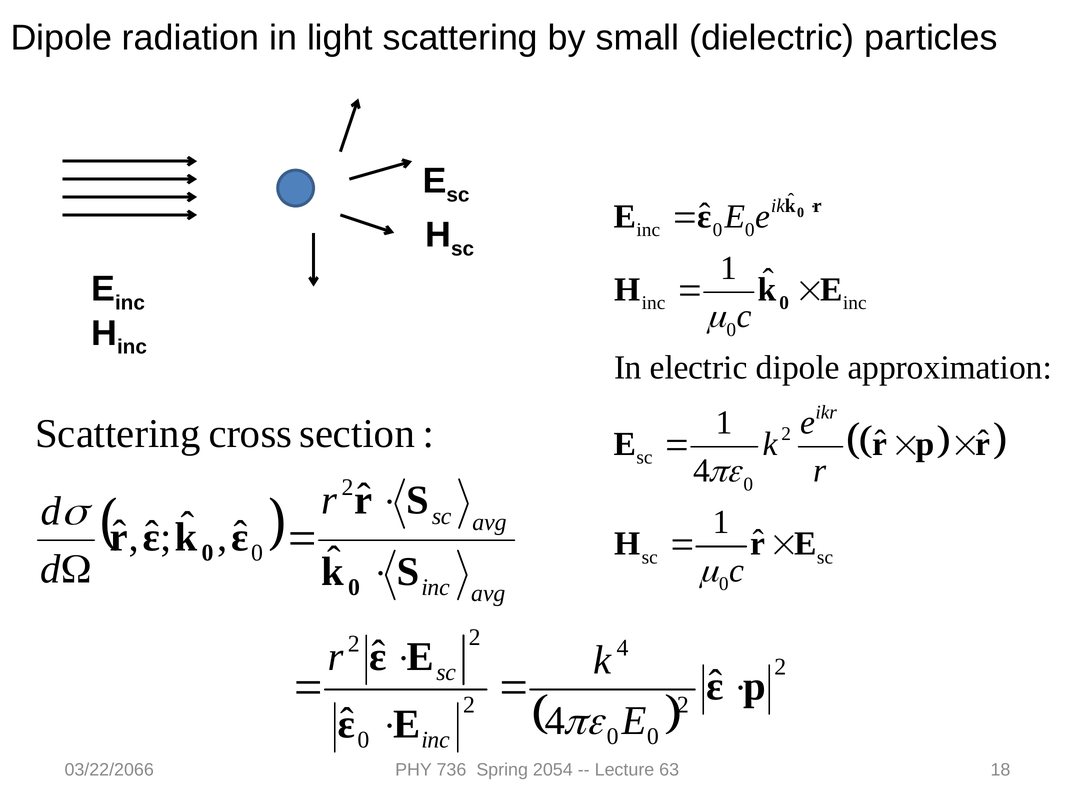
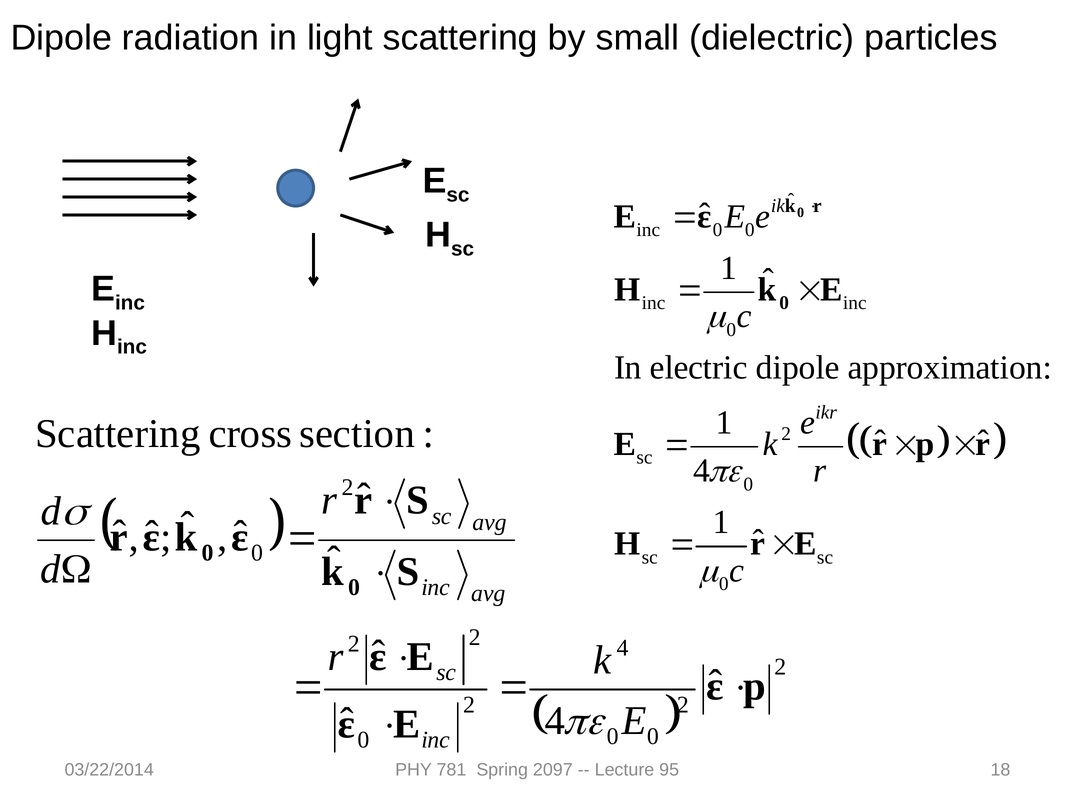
03/22/2066: 03/22/2066 -> 03/22/2014
736: 736 -> 781
2054: 2054 -> 2097
63: 63 -> 95
